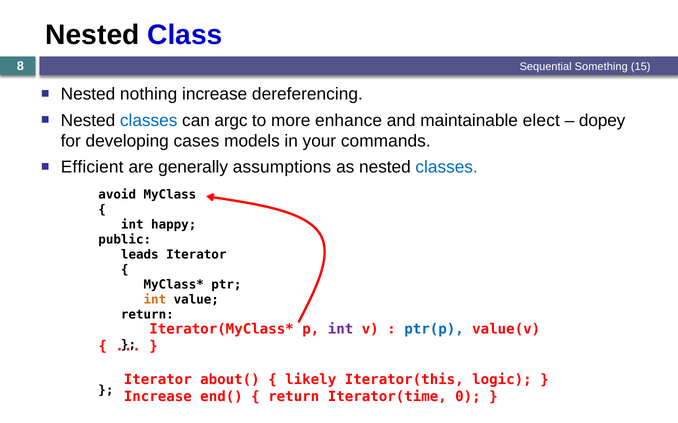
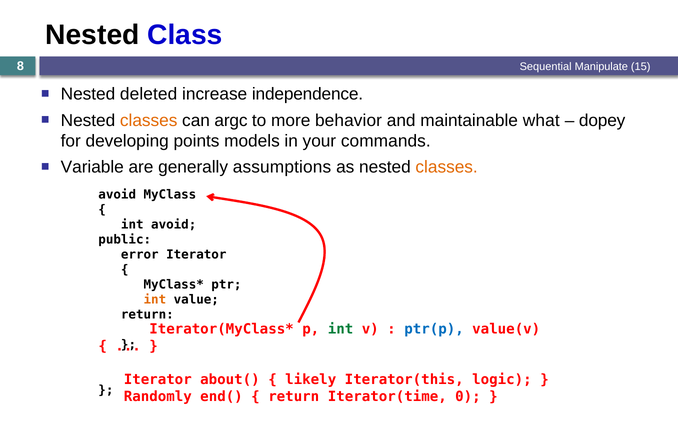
Something: Something -> Manipulate
nothing: nothing -> deleted
dereferencing: dereferencing -> independence
classes at (149, 121) colour: blue -> orange
enhance: enhance -> behavior
elect: elect -> what
cases: cases -> points
Efficient: Efficient -> Variable
classes at (447, 168) colour: blue -> orange
int happy: happy -> avoid
leads: leads -> error
int at (341, 330) colour: purple -> green
Increase at (158, 397): Increase -> Randomly
